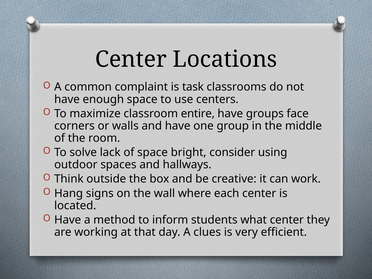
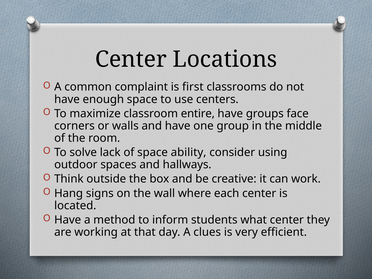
task: task -> first
bright: bright -> ability
